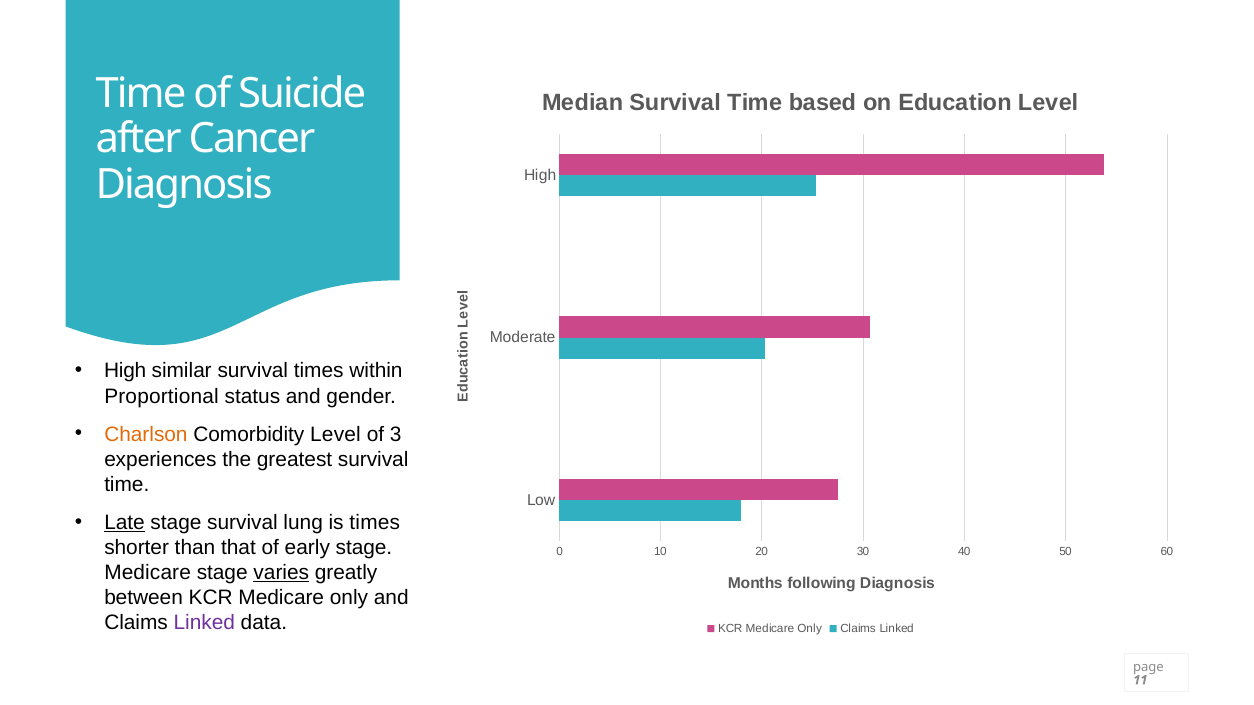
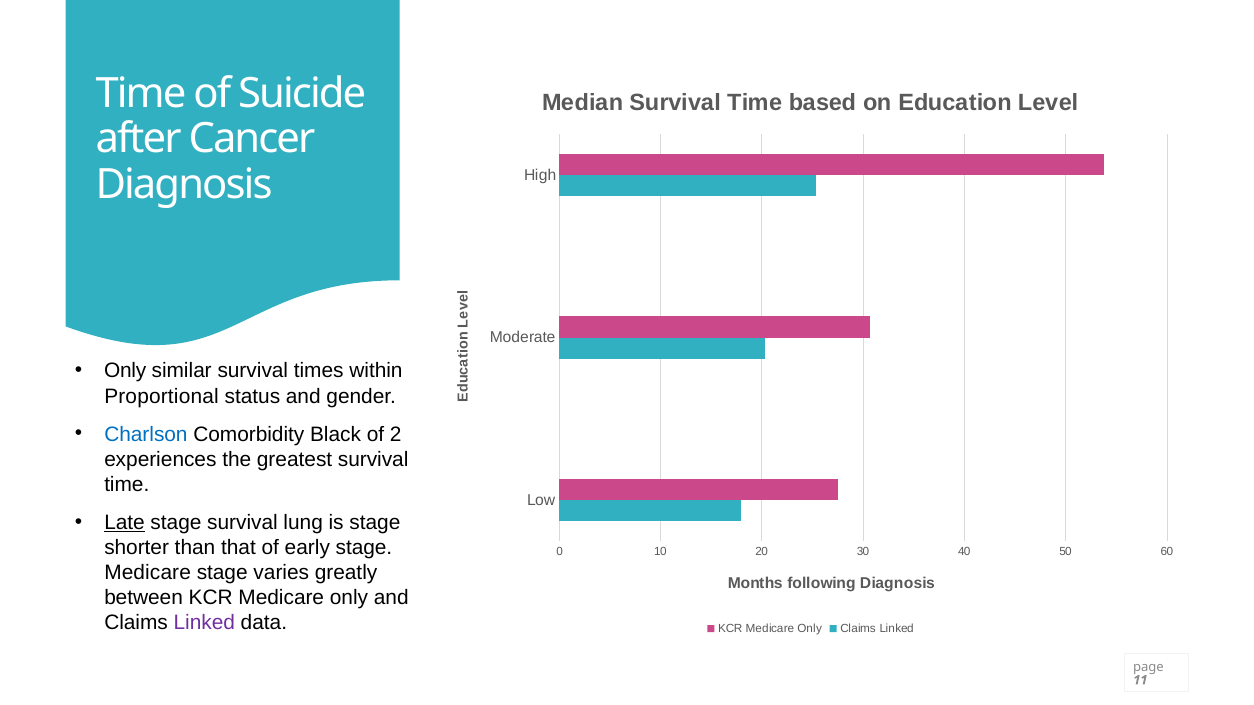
High at (125, 371): High -> Only
Charlson colour: orange -> blue
Comorbidity Level: Level -> Black
3: 3 -> 2
is times: times -> stage
varies underline: present -> none
